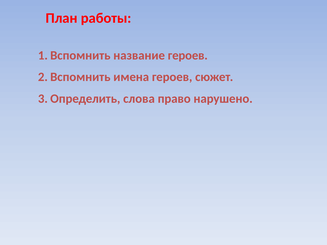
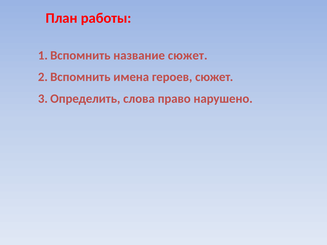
название героев: героев -> сюжет
